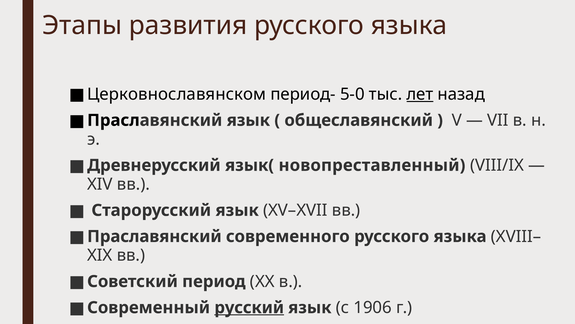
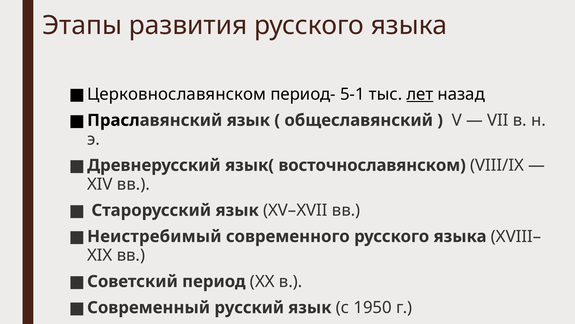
5-0: 5-0 -> 5-1
новопреставленный: новопреставленный -> восточнославянском
Праславянский at (154, 236): Праславянский -> Неистребимый
русский underline: present -> none
1906: 1906 -> 1950
